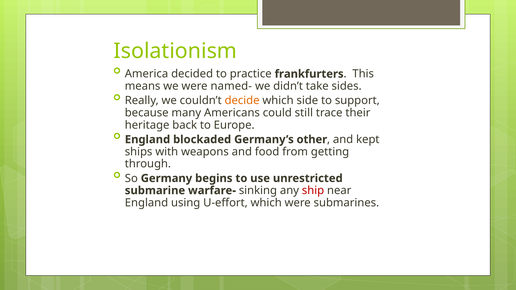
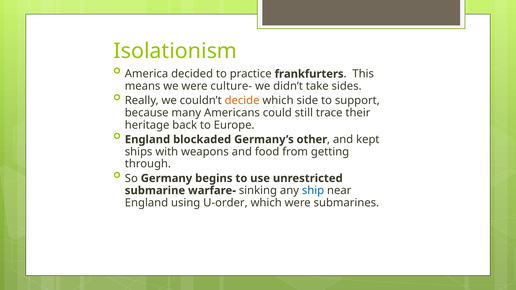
named-: named- -> culture-
ship colour: red -> blue
U-effort: U-effort -> U-order
